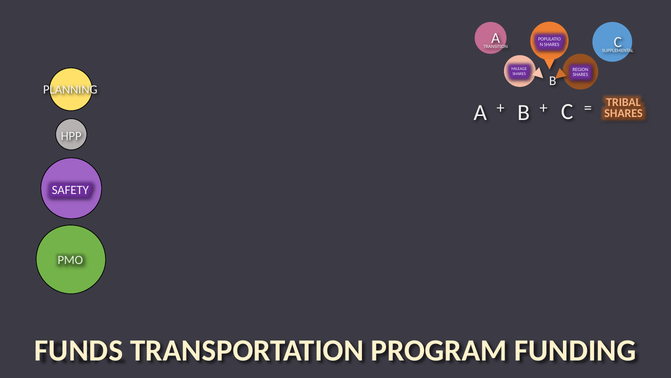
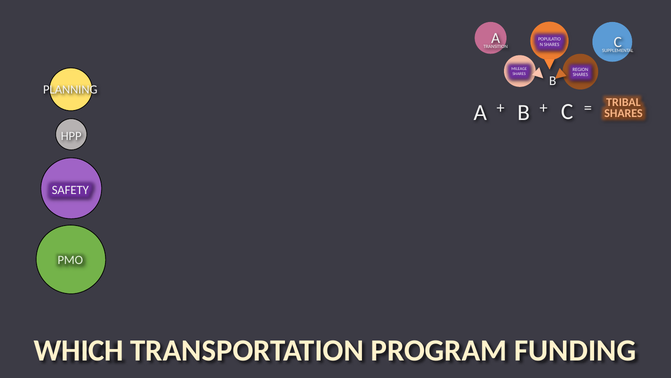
FUNDS: FUNDS -> WHICH
